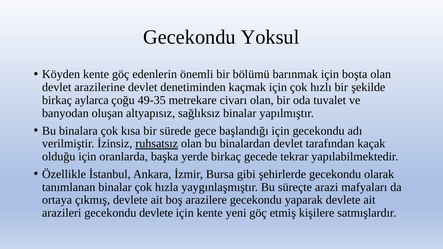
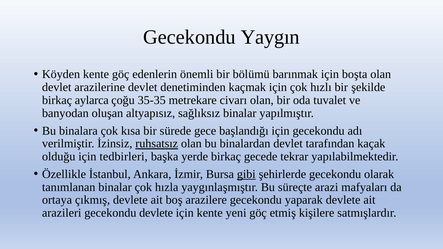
Yoksul: Yoksul -> Yaygın
49-35: 49-35 -> 35-35
oranlarda: oranlarda -> tedbirleri
gibi underline: none -> present
